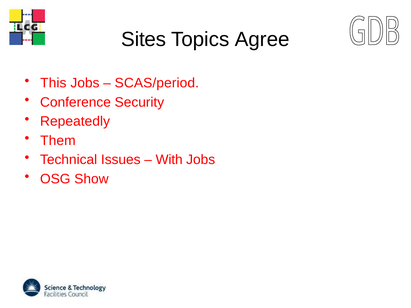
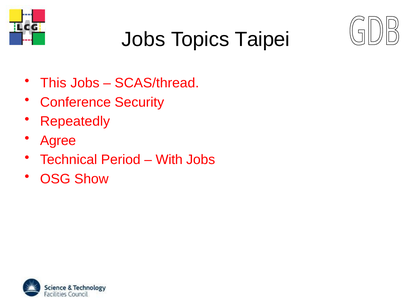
Sites at (144, 39): Sites -> Jobs
Agree: Agree -> Taipei
SCAS/period: SCAS/period -> SCAS/thread
Them: Them -> Agree
Issues: Issues -> Period
